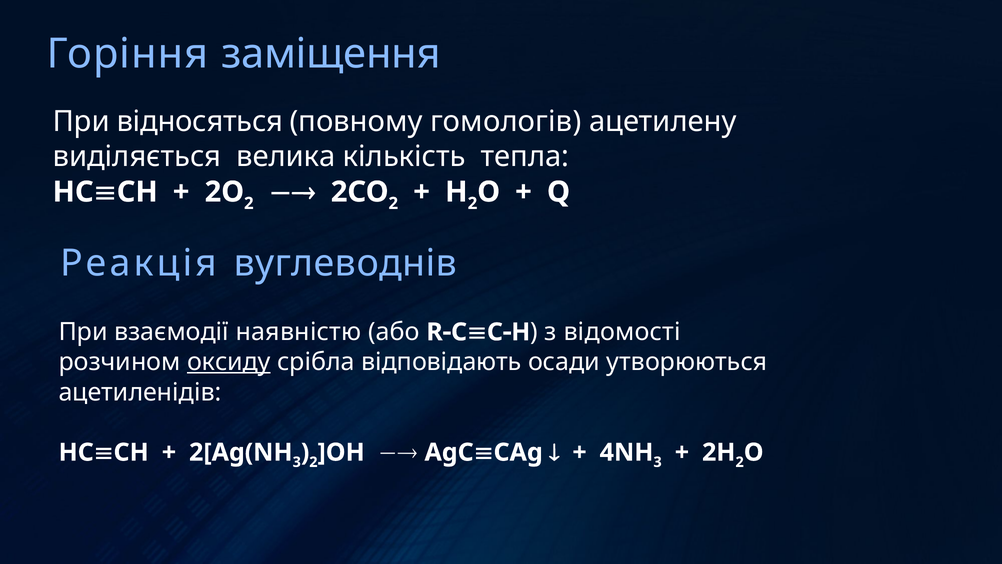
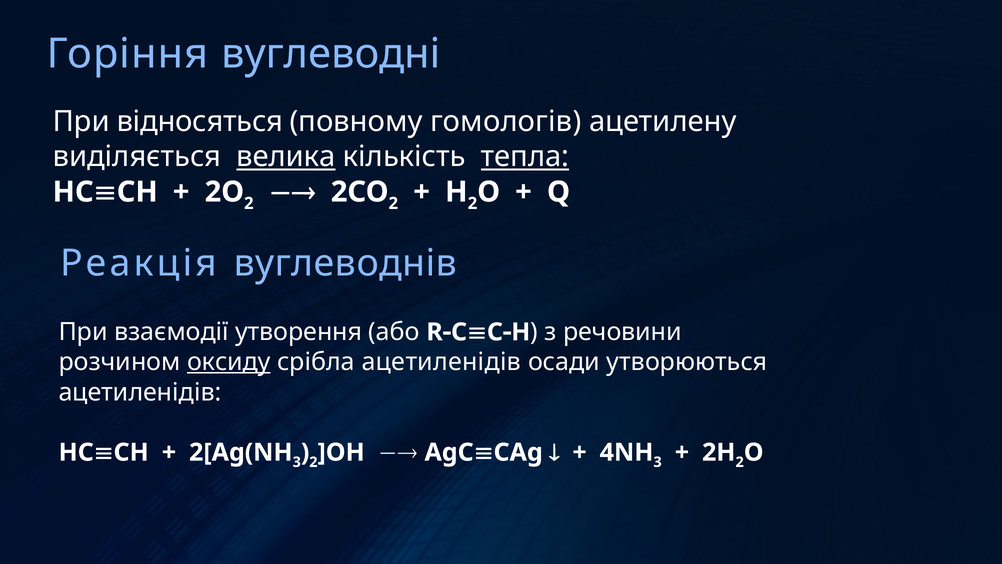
заміщення: заміщення -> вуглеводні
велика underline: none -> present
тепла underline: none -> present
наявністю: наявністю -> утворення
відомості: відомості -> речовини
срібла відповідають: відповідають -> ацетиленідів
